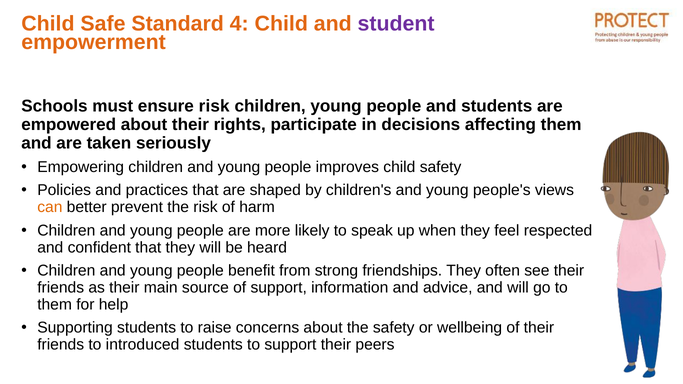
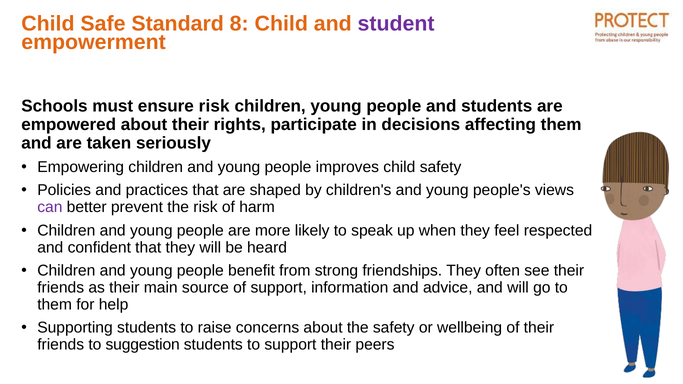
4: 4 -> 8
can colour: orange -> purple
introduced: introduced -> suggestion
